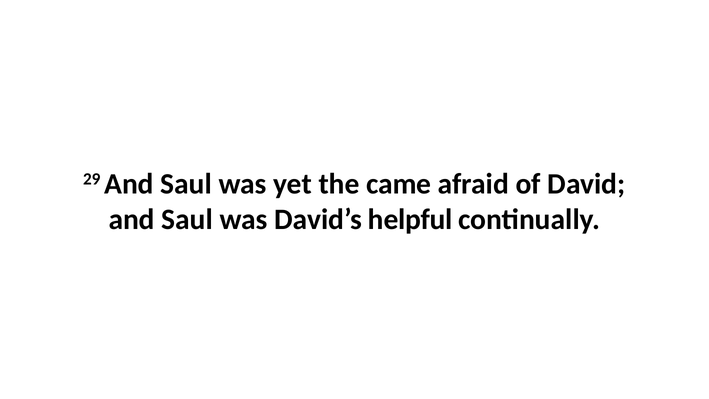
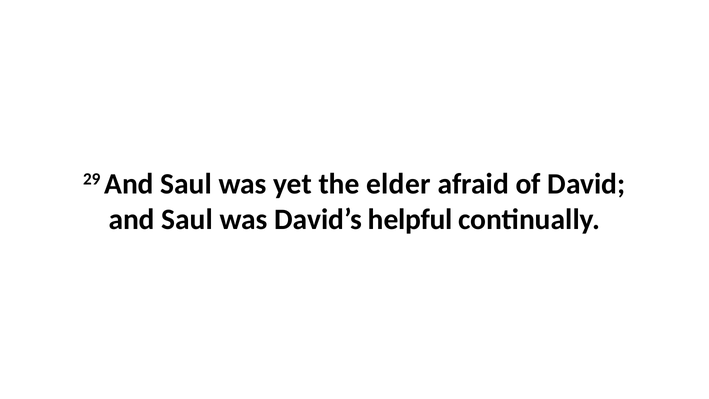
came: came -> elder
